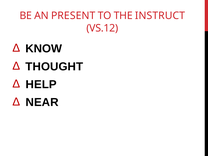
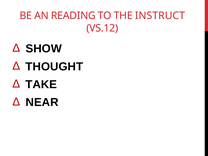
PRESENT: PRESENT -> READING
KNOW: KNOW -> SHOW
HELP: HELP -> TAKE
